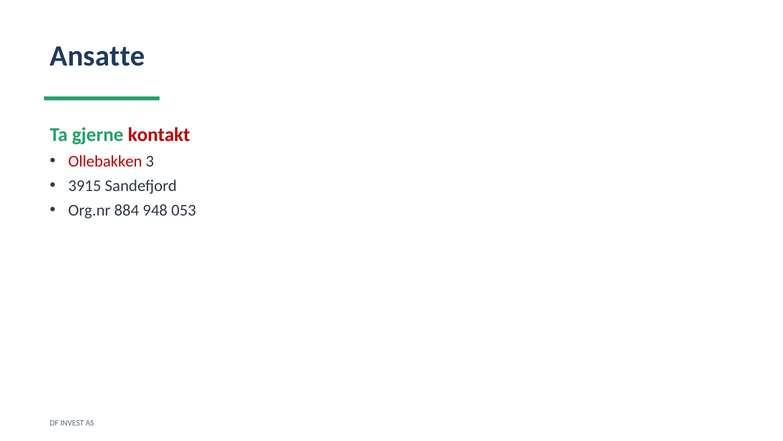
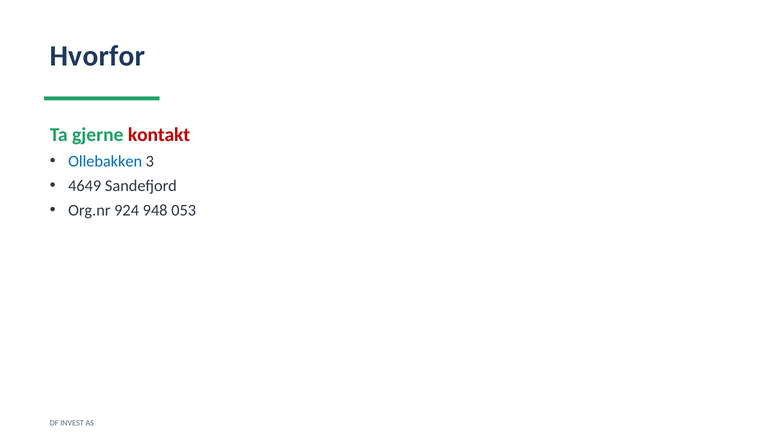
Ansatte: Ansatte -> Hvorfor
Ollebakken colour: red -> blue
3915: 3915 -> 4649
884: 884 -> 924
